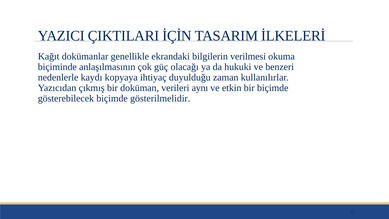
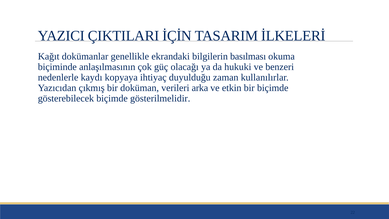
verilmesi: verilmesi -> basılması
aynı: aynı -> arka
